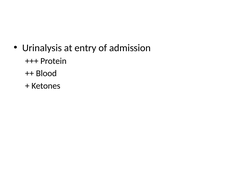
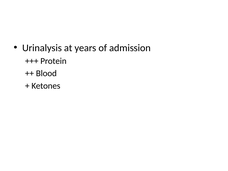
entry: entry -> years
